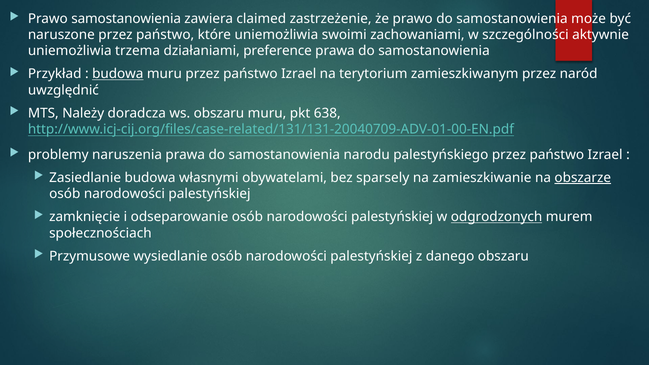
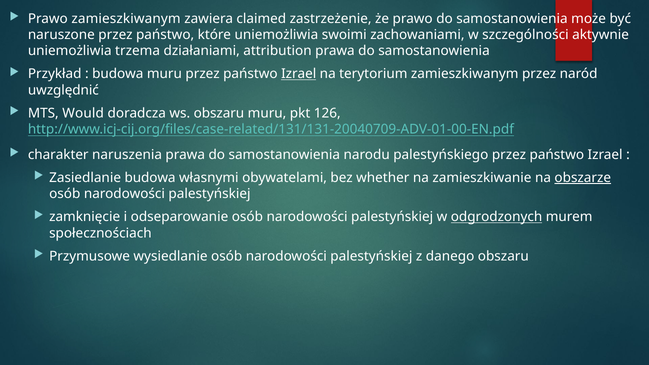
Prawo samostanowienia: samostanowienia -> zamieszkiwanym
preference: preference -> attribution
budowa at (118, 74) underline: present -> none
Izrael at (299, 74) underline: none -> present
Należy: Należy -> Would
638: 638 -> 126
problemy: problemy -> charakter
sparsely: sparsely -> whether
